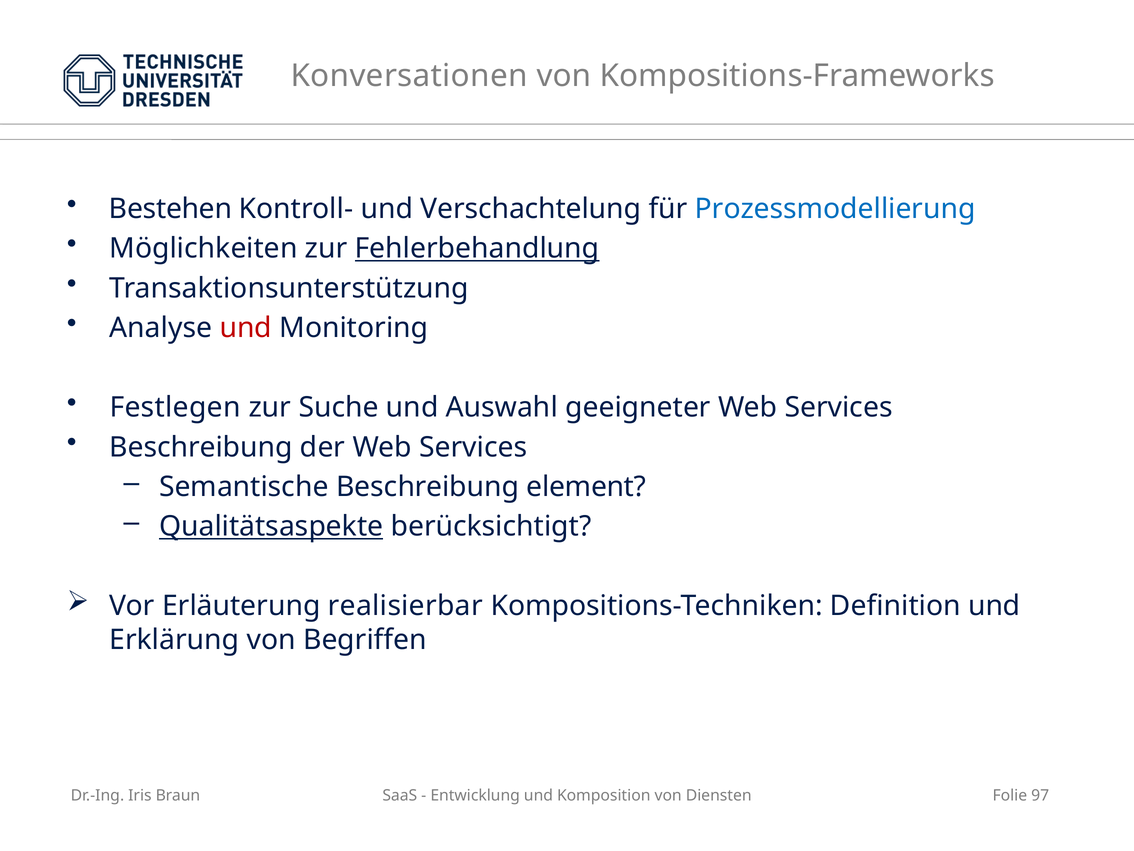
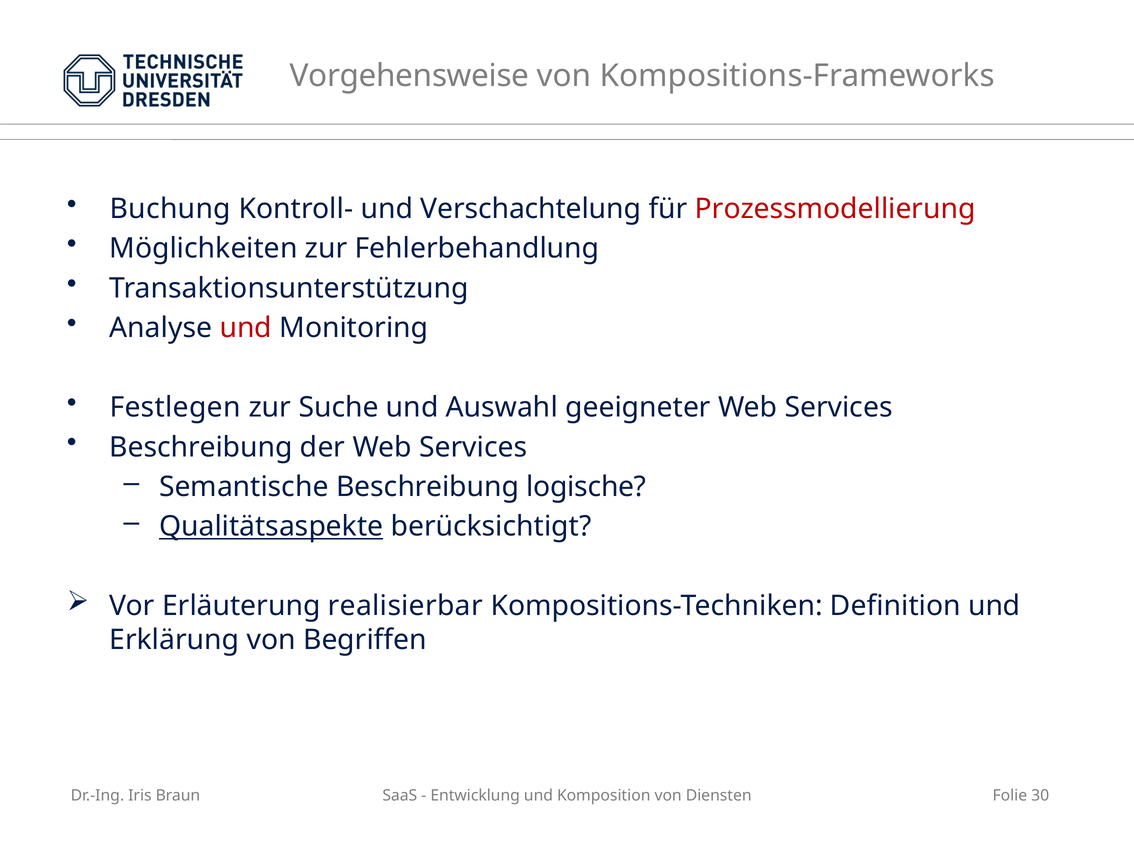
Konversationen: Konversationen -> Vorgehensweise
Bestehen: Bestehen -> Buchung
Prozessmodellierung colour: blue -> red
Fehlerbehandlung underline: present -> none
element: element -> logische
97: 97 -> 30
